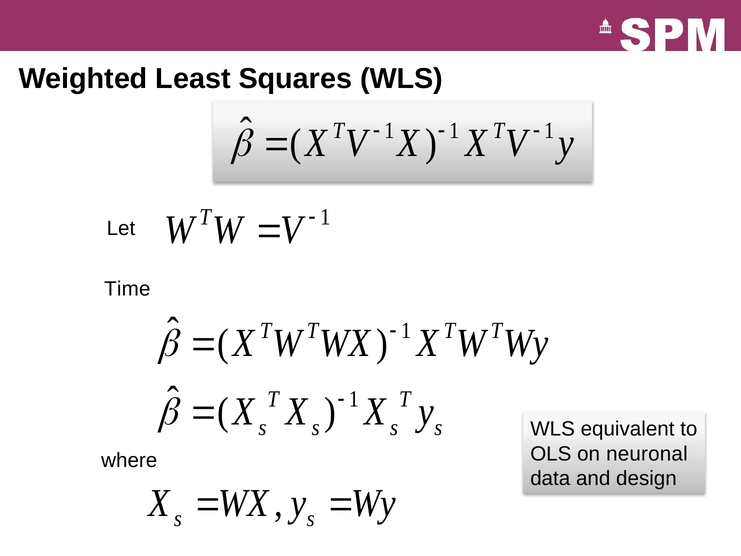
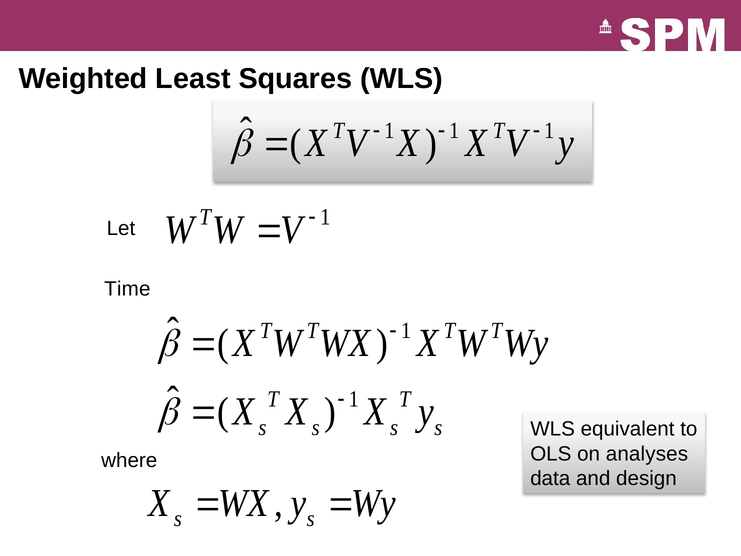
neuronal: neuronal -> analyses
